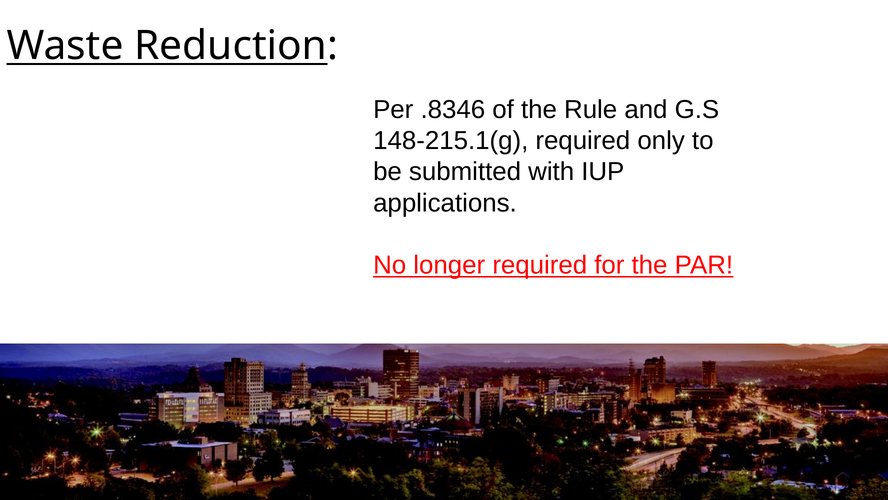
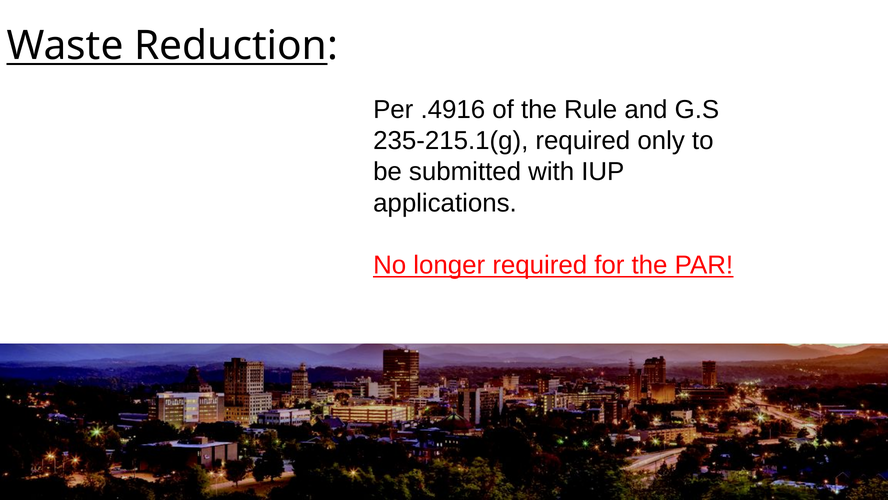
.8346: .8346 -> .4916
148-215.1(g: 148-215.1(g -> 235-215.1(g
